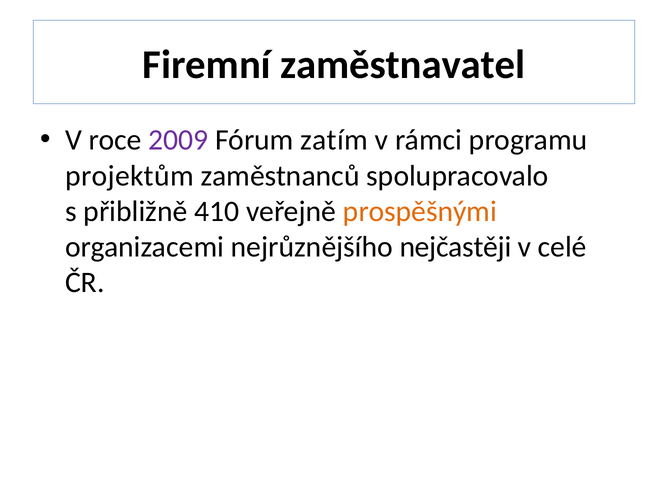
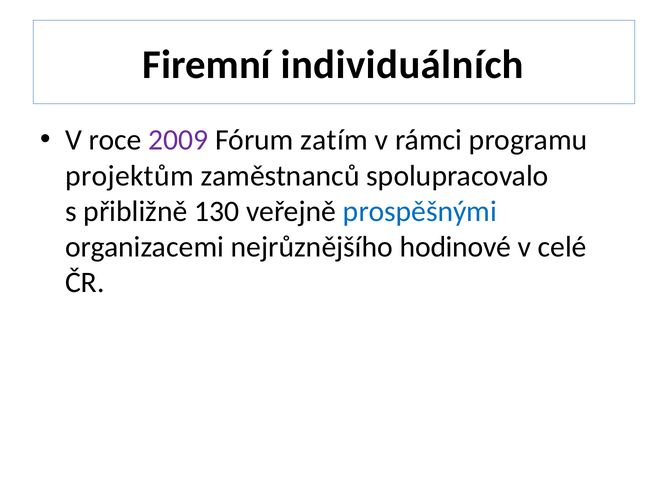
zaměstnavatel: zaměstnavatel -> individuálních
410: 410 -> 130
prospěšnými colour: orange -> blue
nejčastěji: nejčastěji -> hodinové
